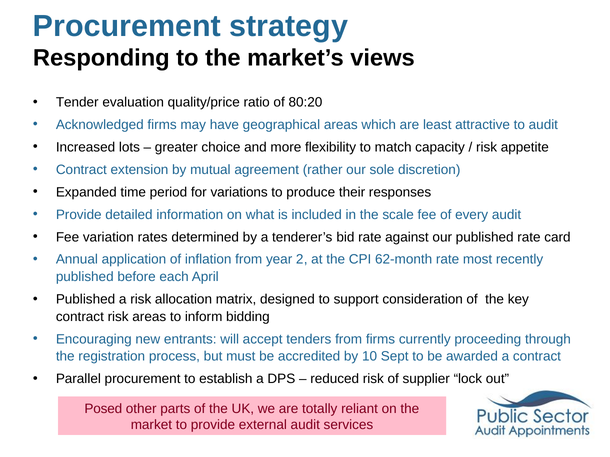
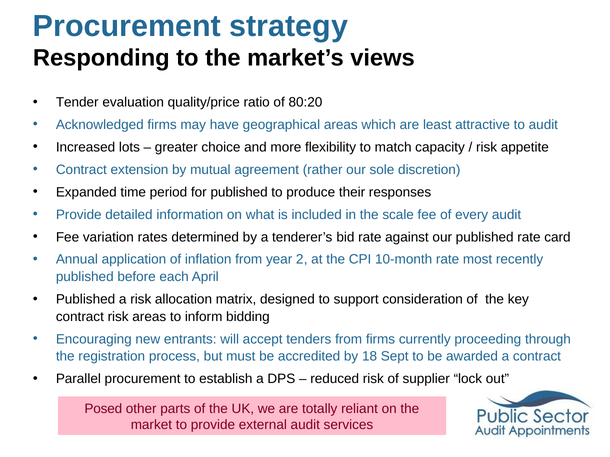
for variations: variations -> published
62-month: 62-month -> 10-month
10: 10 -> 18
